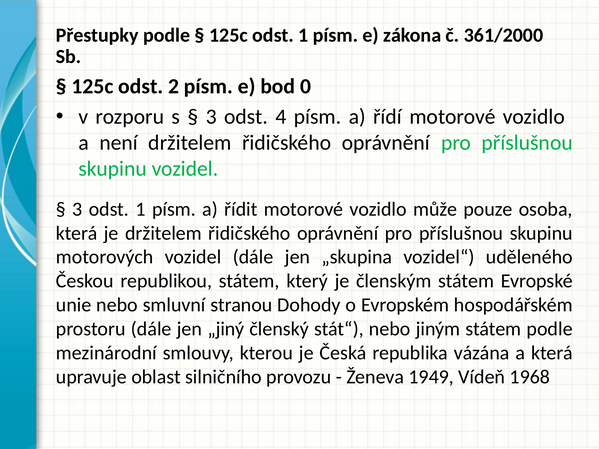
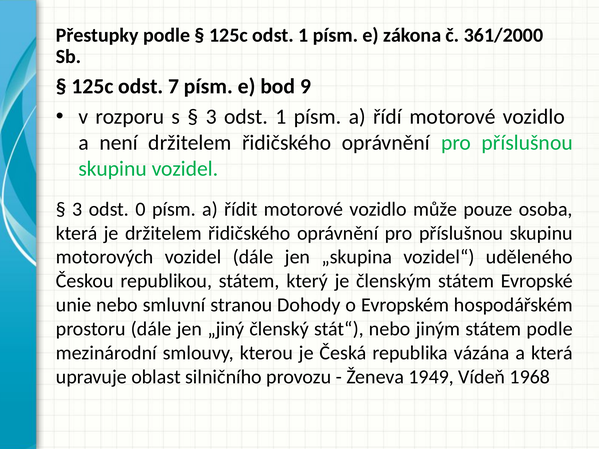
2: 2 -> 7
0: 0 -> 9
3 odst 4: 4 -> 1
3 odst 1: 1 -> 0
